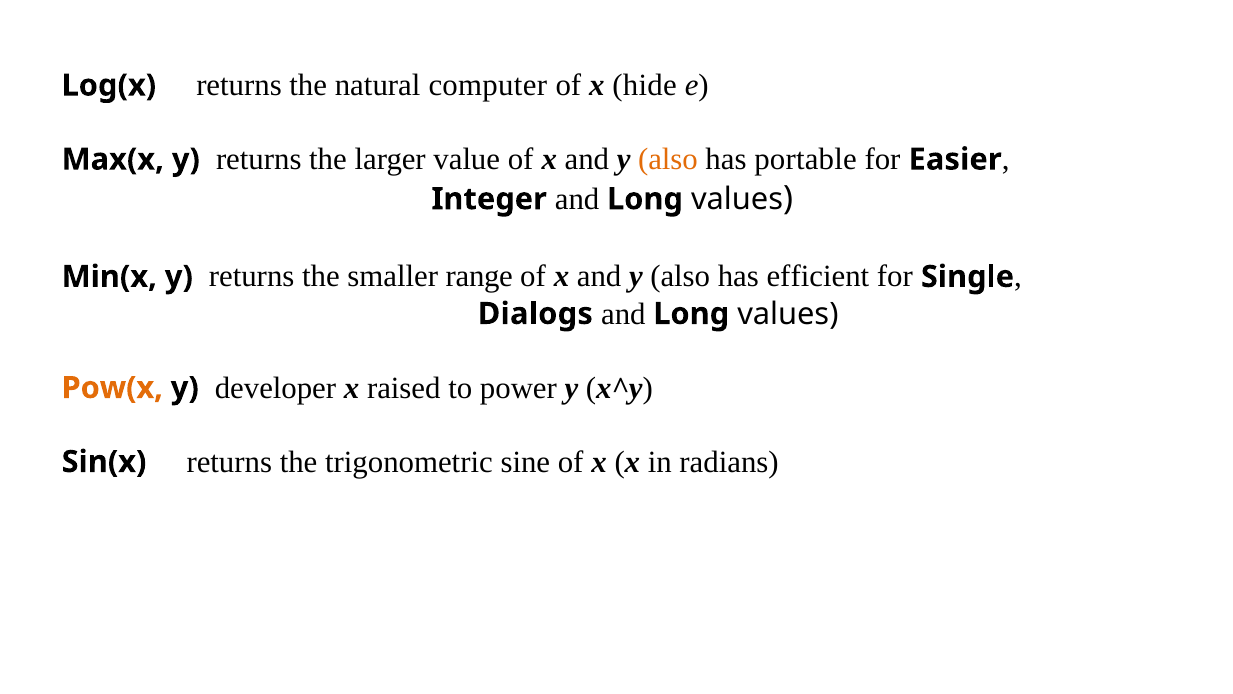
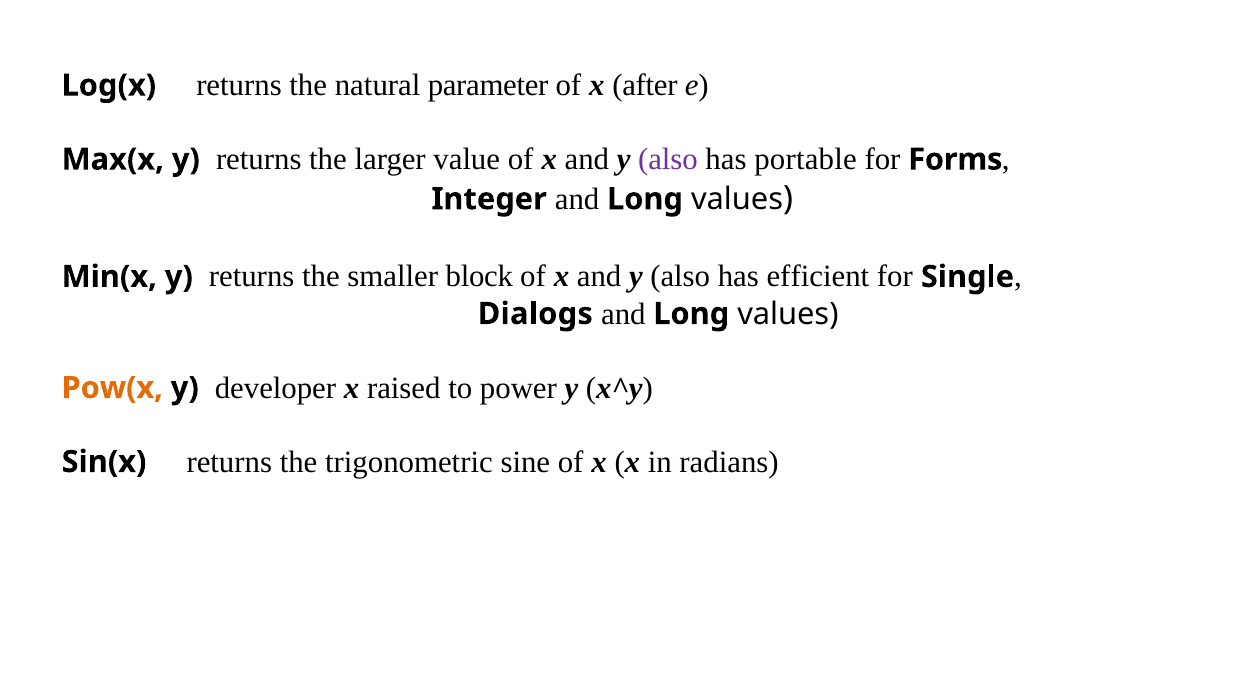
computer: computer -> parameter
hide: hide -> after
also at (668, 159) colour: orange -> purple
Easier: Easier -> Forms
range: range -> block
